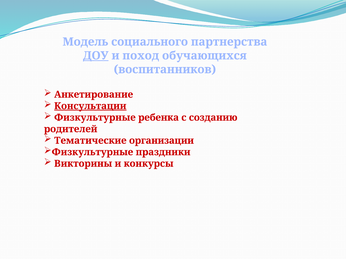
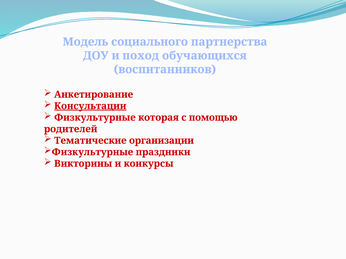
ДОУ underline: present -> none
ребенка: ребенка -> которая
созданию: созданию -> помощью
